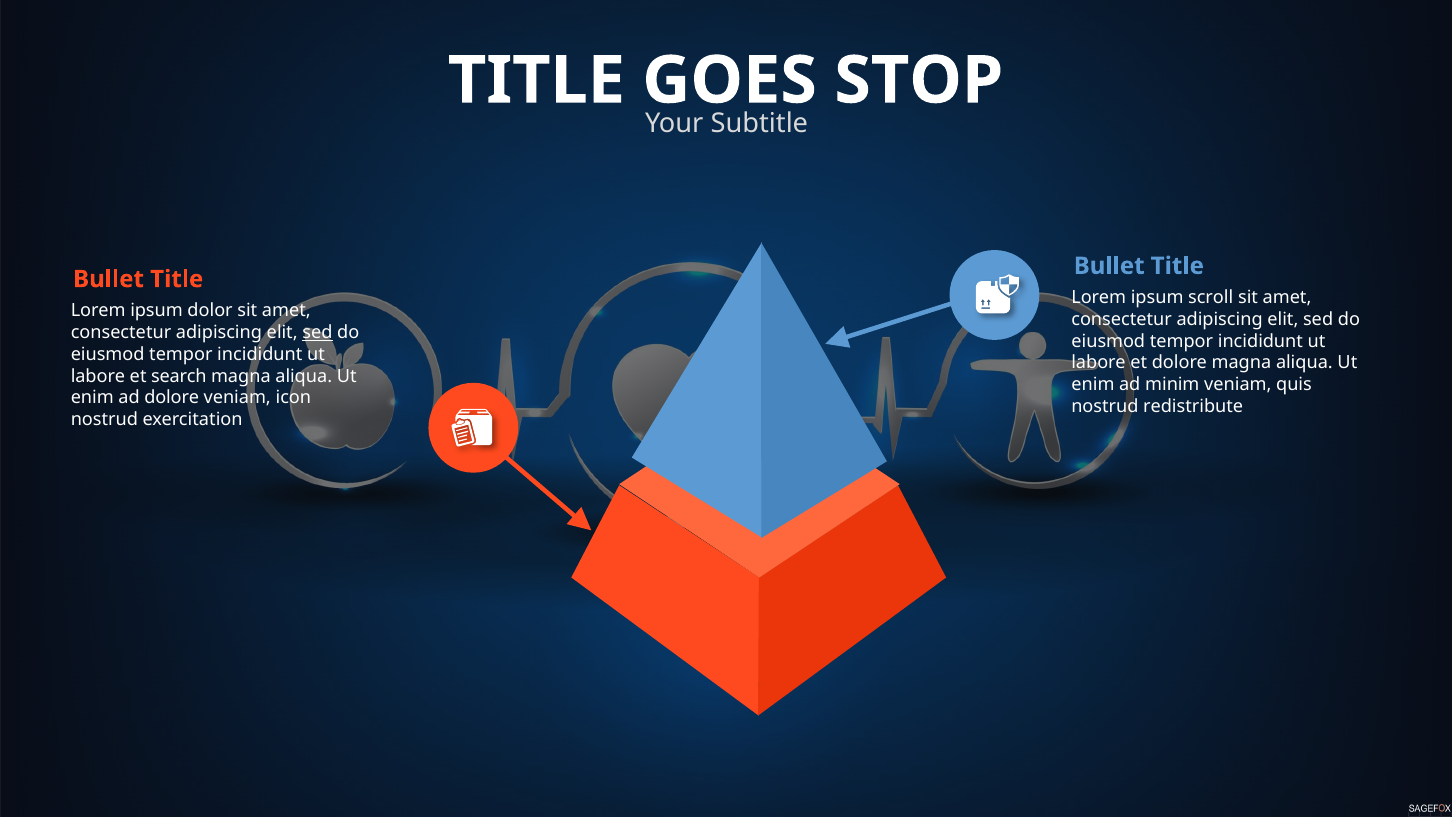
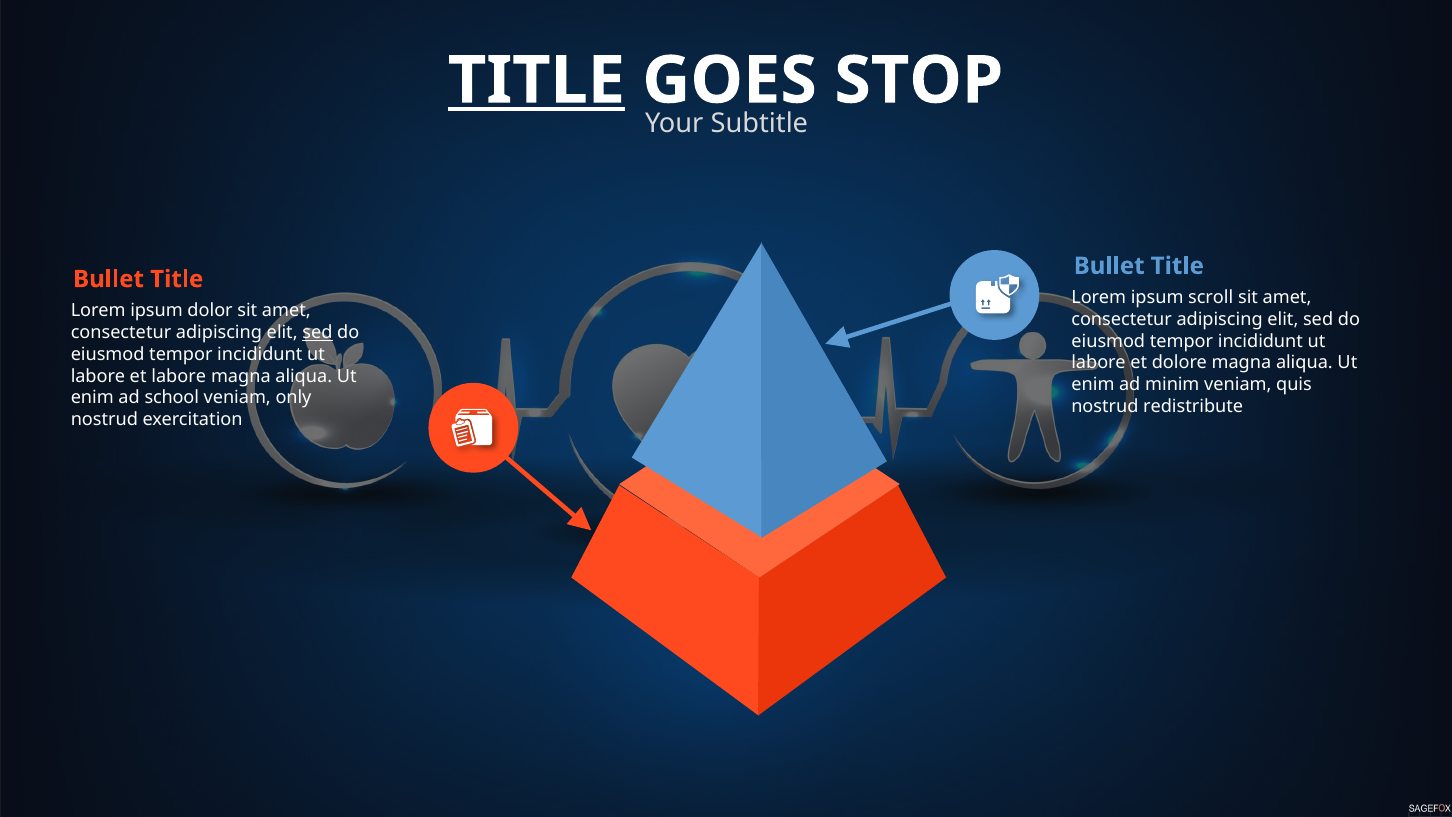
TITLE at (536, 81) underline: none -> present
et search: search -> labore
ad dolore: dolore -> school
icon: icon -> only
